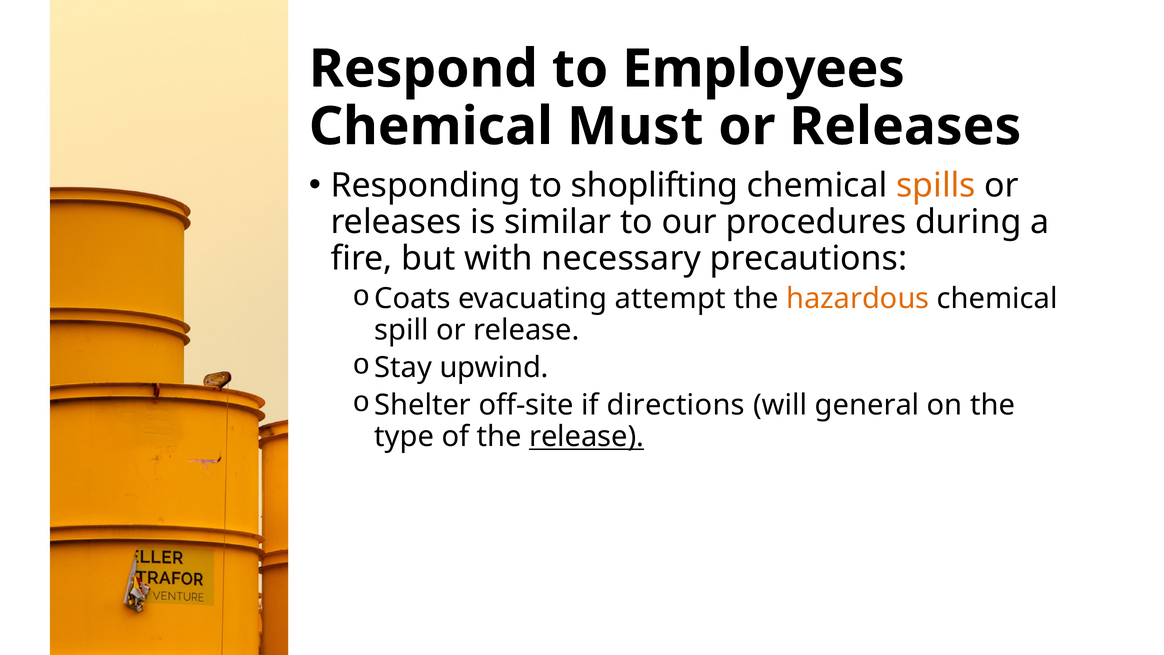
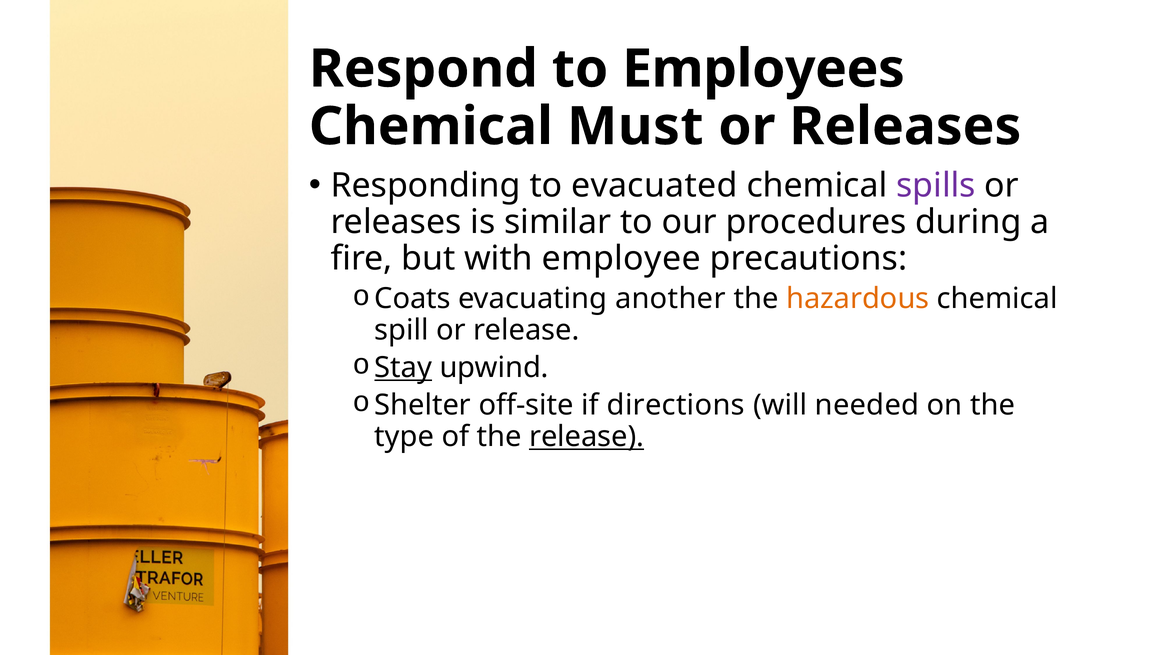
shoplifting: shoplifting -> evacuated
spills colour: orange -> purple
necessary: necessary -> employee
attempt: attempt -> another
Stay underline: none -> present
general: general -> needed
